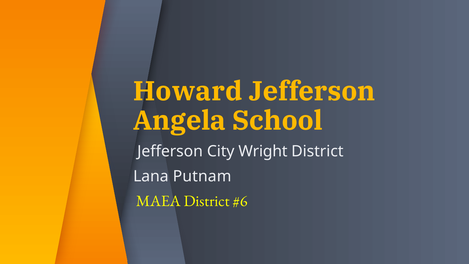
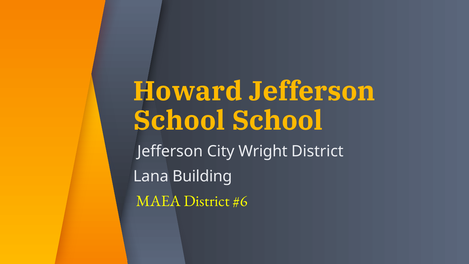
Angela at (180, 121): Angela -> School
Putnam: Putnam -> Building
